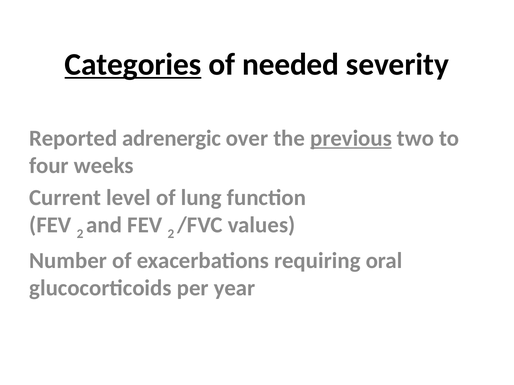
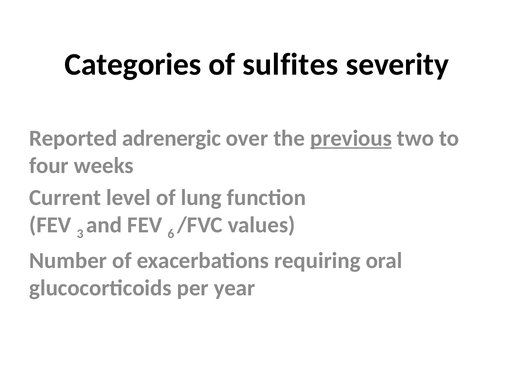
Categories underline: present -> none
needed: needed -> sulfites
2 at (80, 234): 2 -> 3
and FEV 2: 2 -> 6
